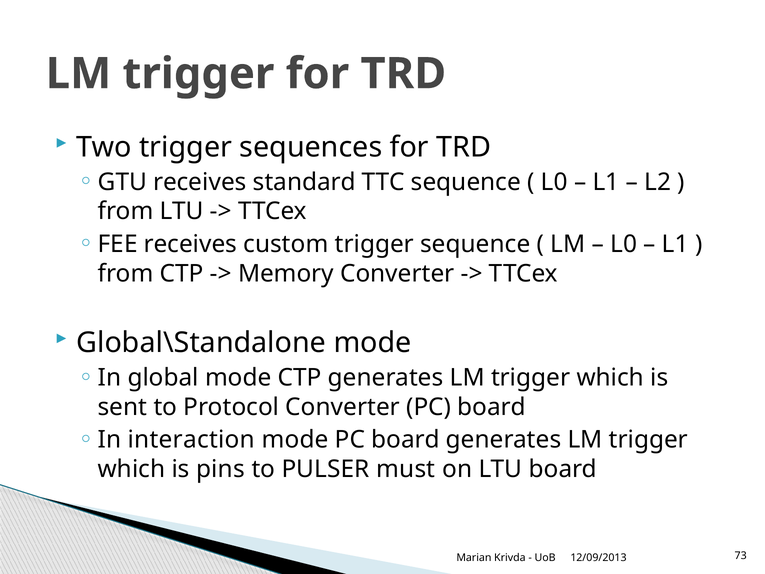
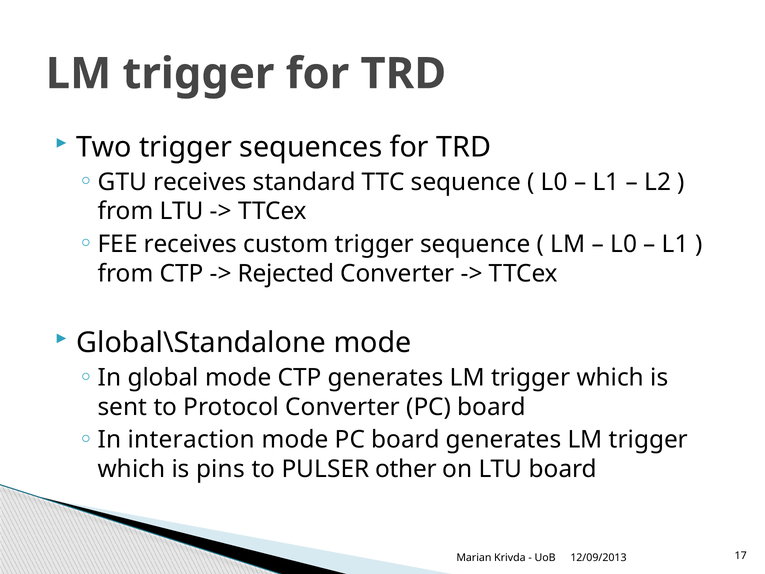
Memory: Memory -> Rejected
must: must -> other
73: 73 -> 17
